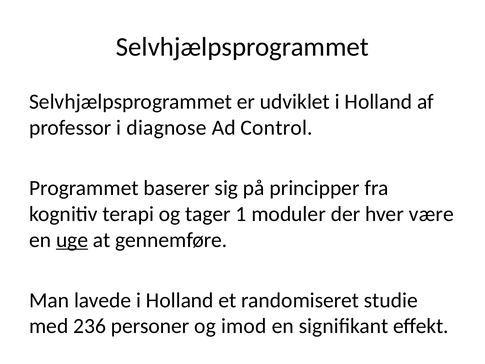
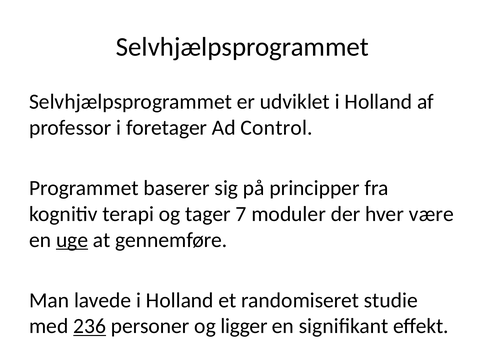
diagnose: diagnose -> foretager
1: 1 -> 7
236 underline: none -> present
imod: imod -> ligger
